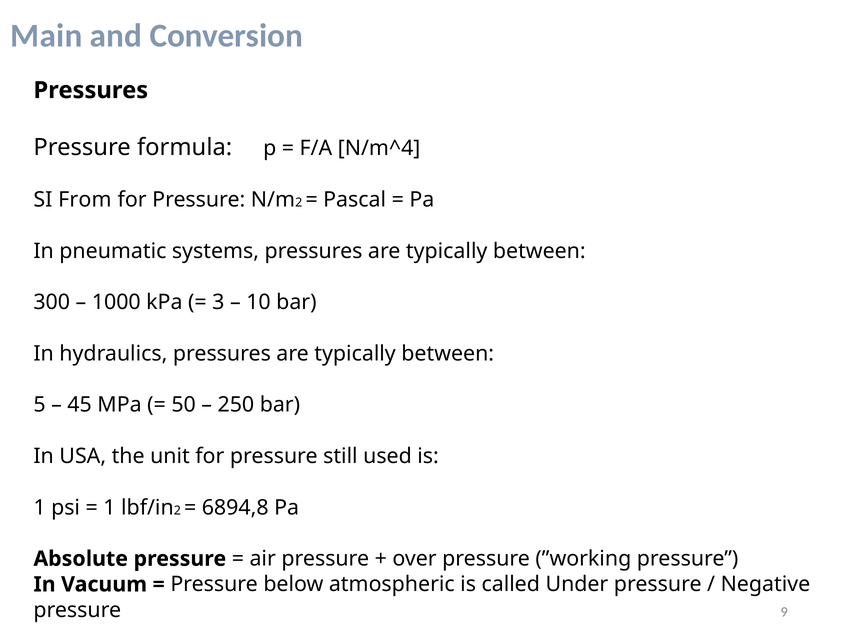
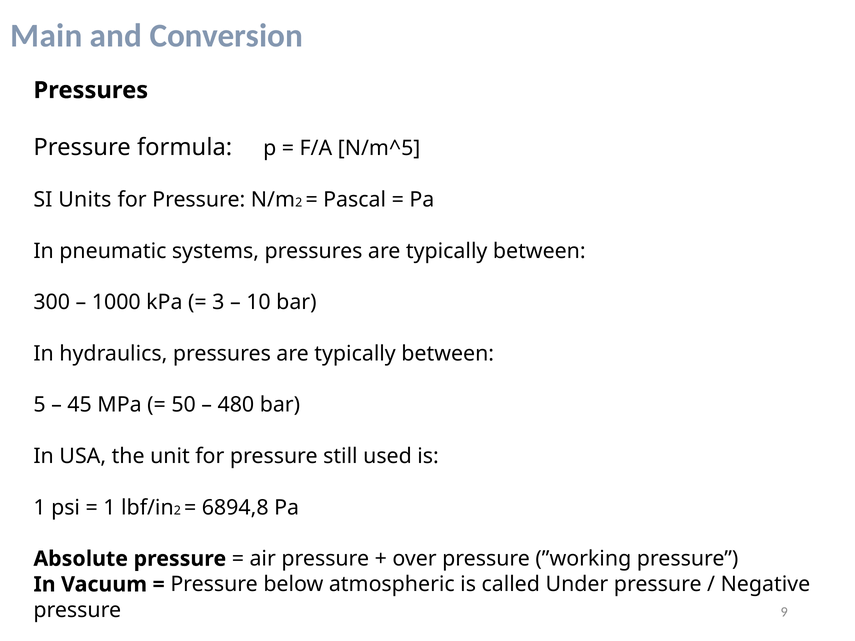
N/m^4: N/m^4 -> N/m^5
From: From -> Units
250: 250 -> 480
